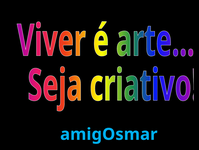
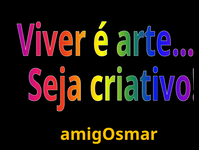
amigOsmar colour: light blue -> yellow
